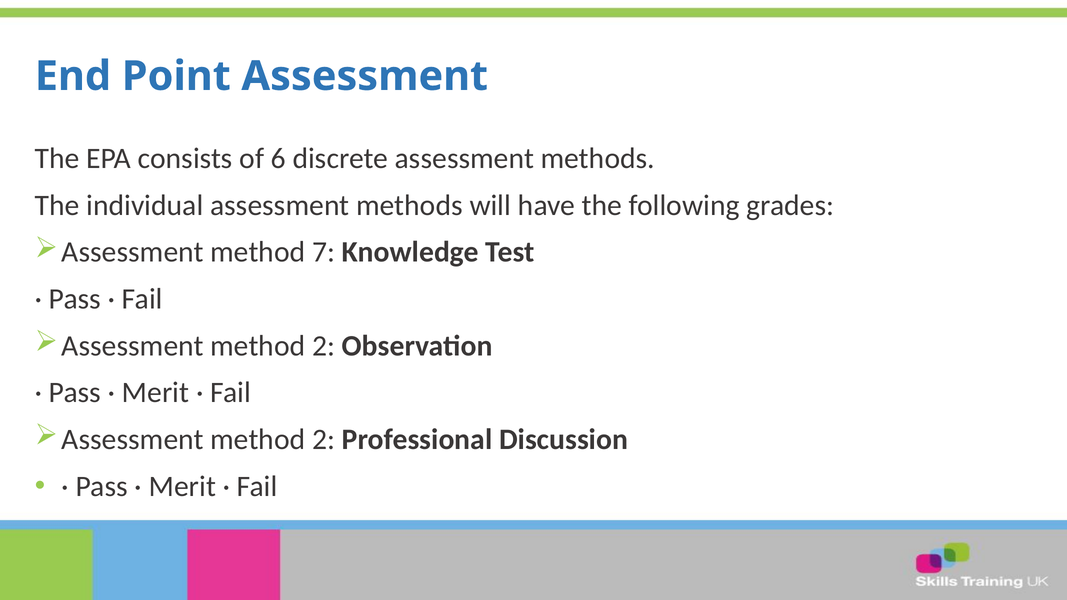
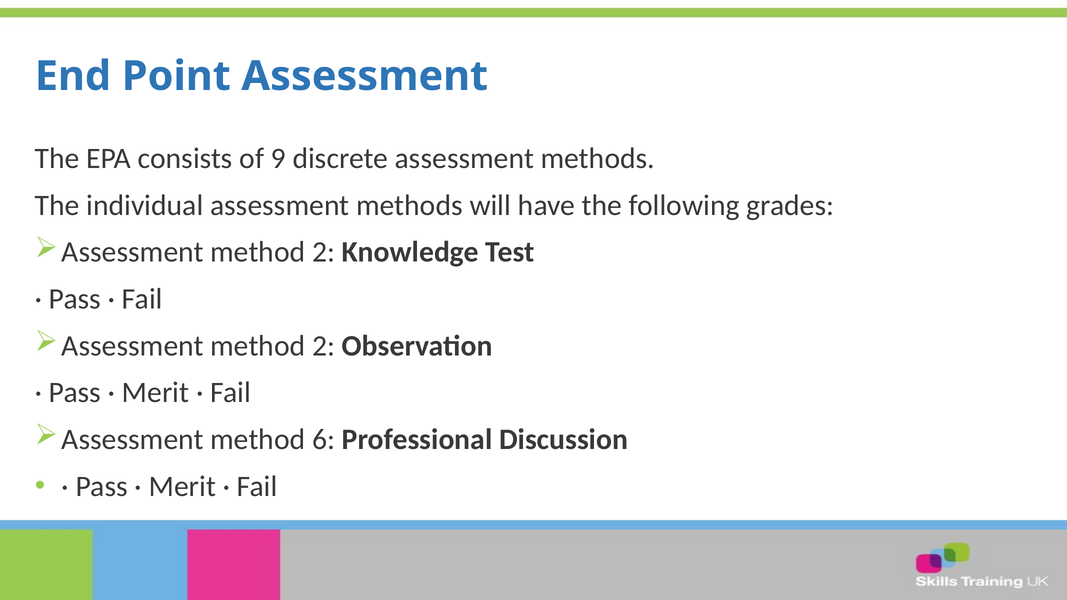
6: 6 -> 9
7 at (324, 252): 7 -> 2
2 at (324, 440): 2 -> 6
